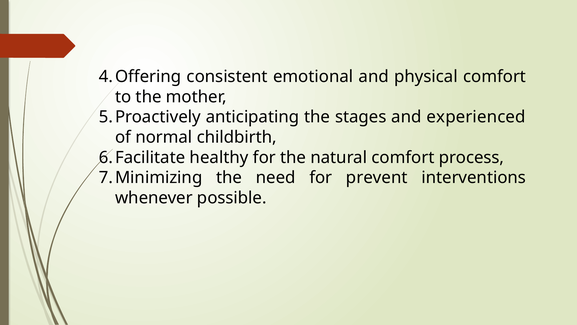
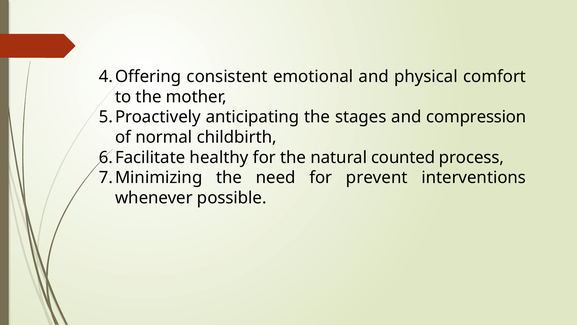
experienced: experienced -> compression
natural comfort: comfort -> counted
